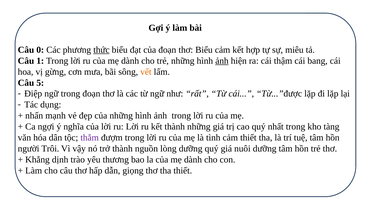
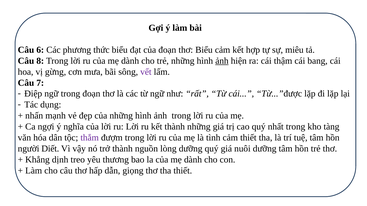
0: 0 -> 6
thức underline: present -> none
1: 1 -> 8
vết colour: orange -> purple
5: 5 -> 7
Trôi: Trôi -> Diết
trào: trào -> treo
